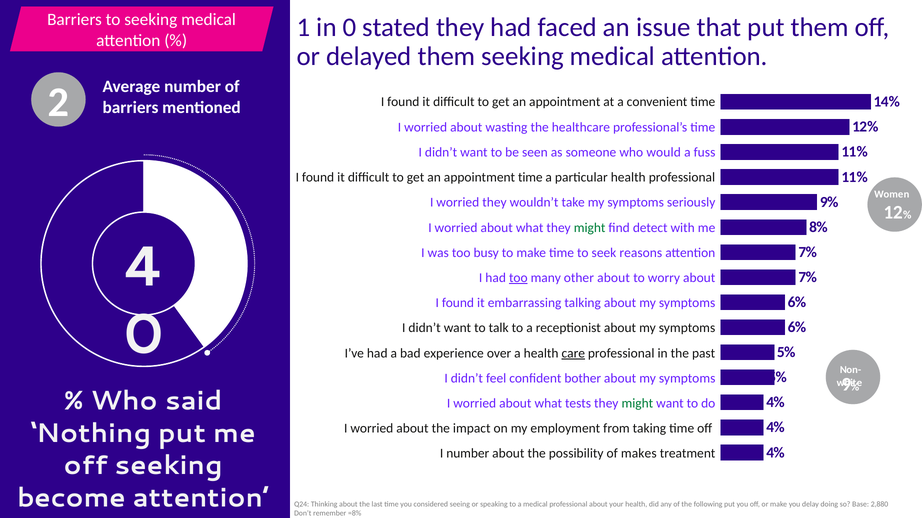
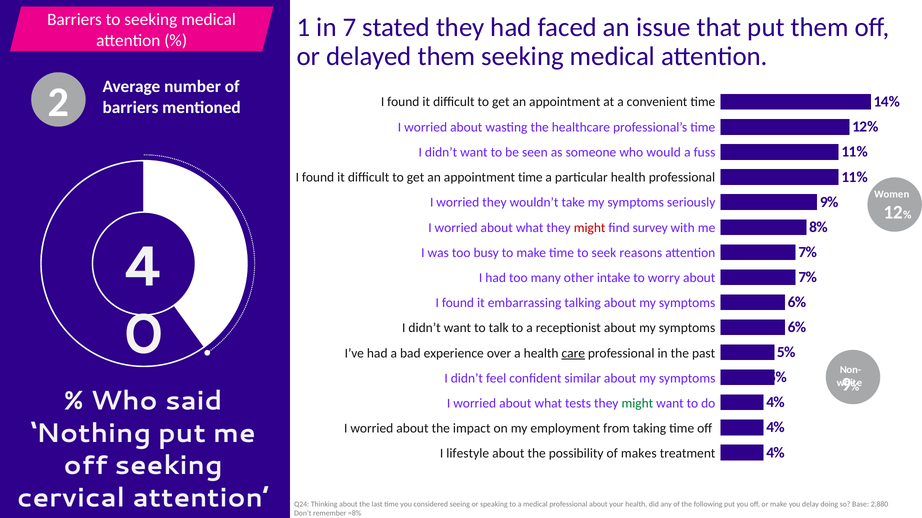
in 0: 0 -> 7
might at (590, 228) colour: green -> red
detect: detect -> survey
too at (518, 278) underline: present -> none
other about: about -> intake
bother: bother -> similar
I number: number -> lifestyle
become: become -> cervical
